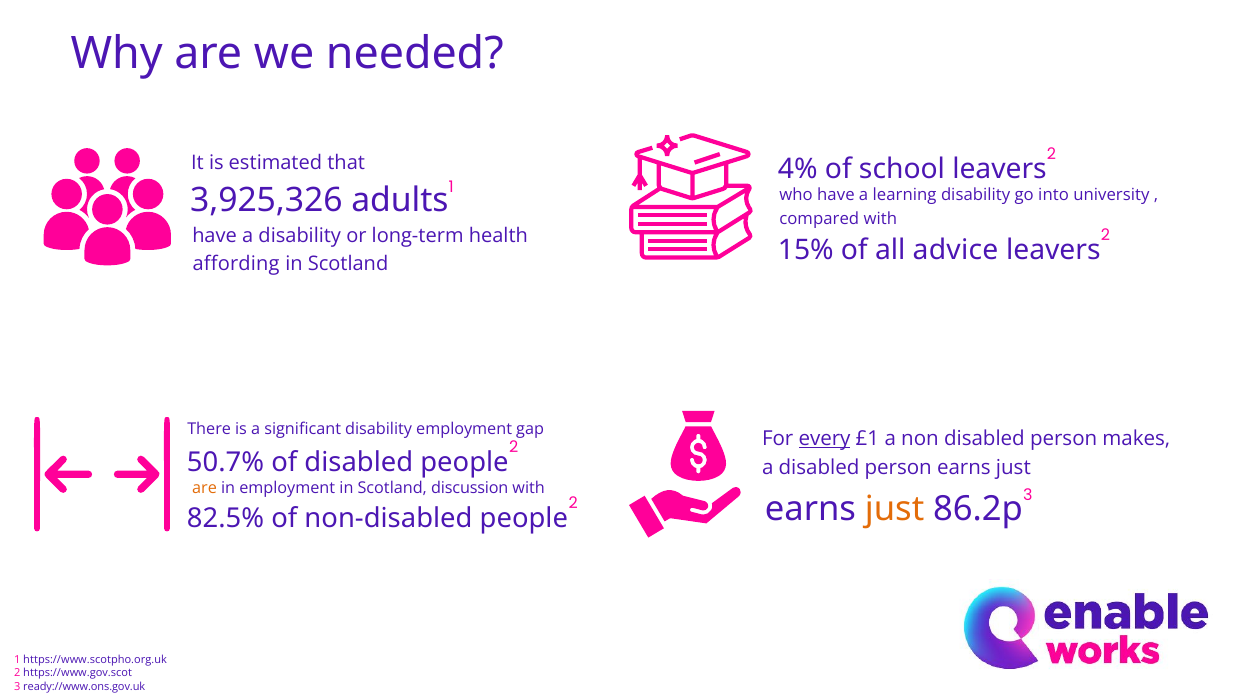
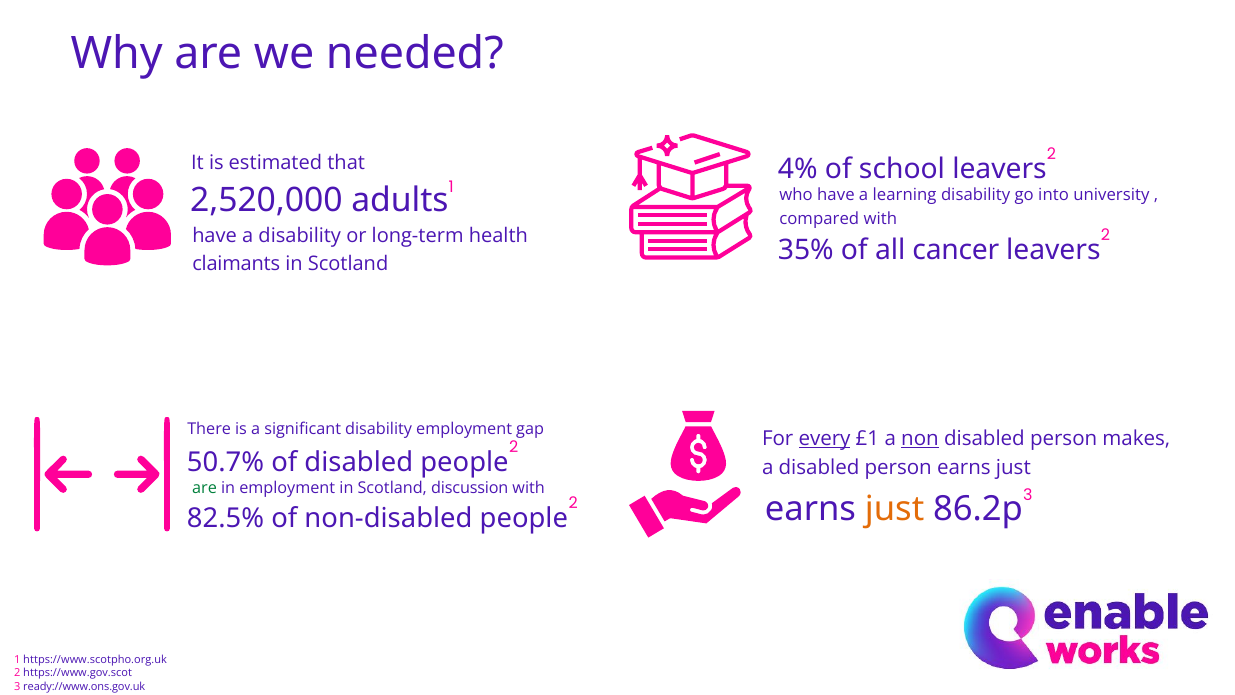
3,925,326: 3,925,326 -> 2,520,000
15%: 15% -> 35%
advice: advice -> cancer
affording: affording -> claimants
non underline: none -> present
are at (205, 488) colour: orange -> green
